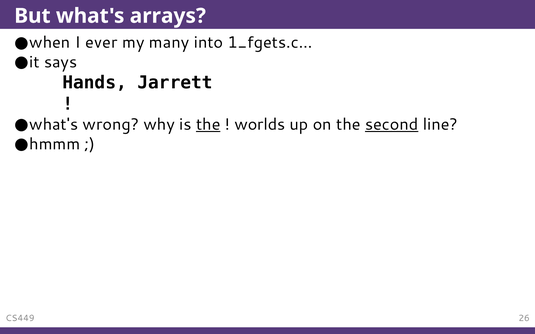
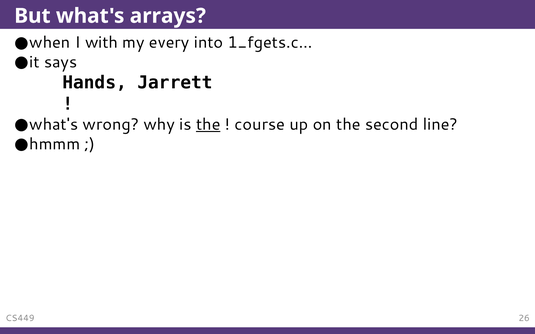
ever: ever -> with
many: many -> every
worlds: worlds -> course
second underline: present -> none
